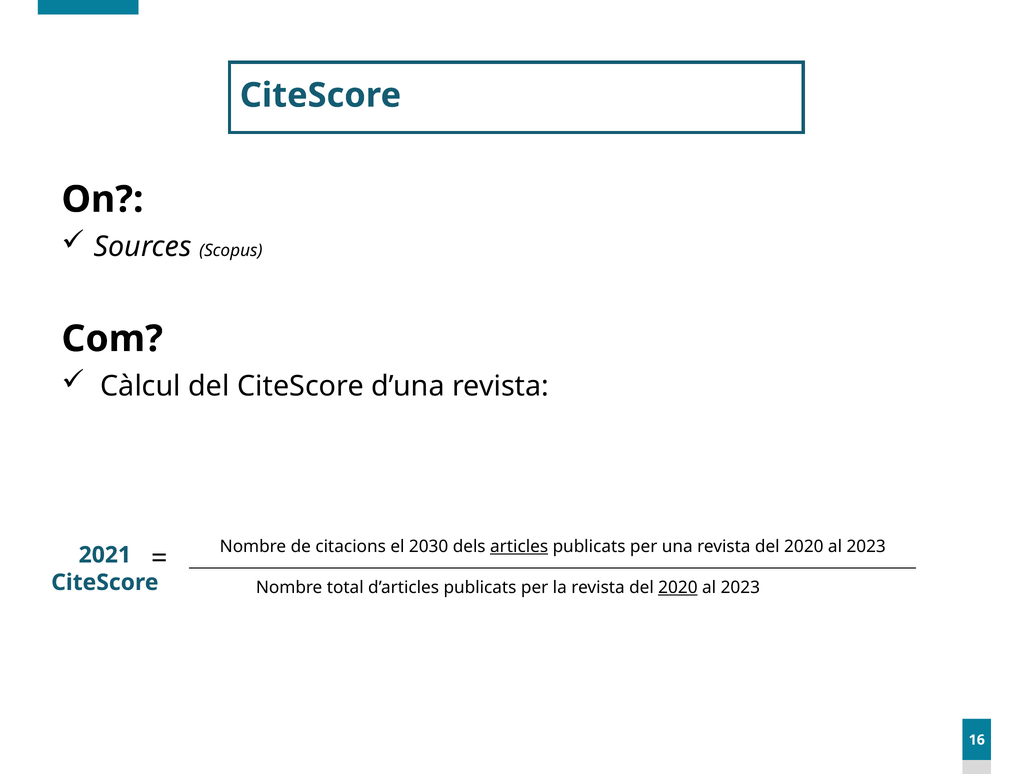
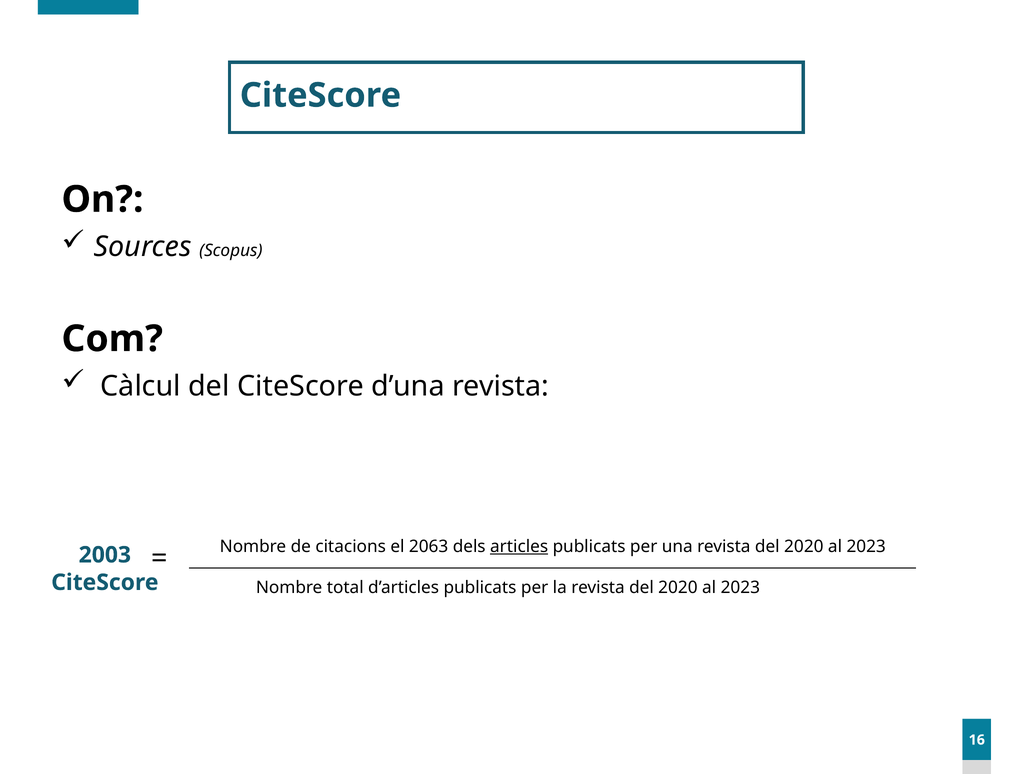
2030: 2030 -> 2063
2021: 2021 -> 2003
2020 at (678, 588) underline: present -> none
